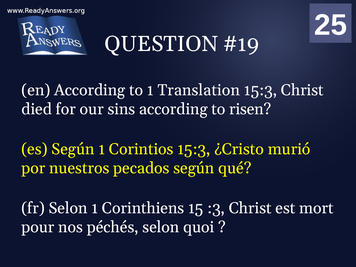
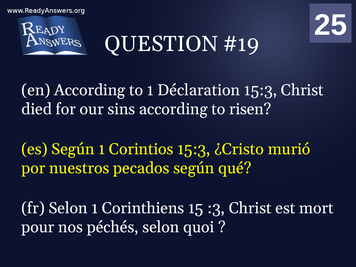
Translation: Translation -> Déclaration
